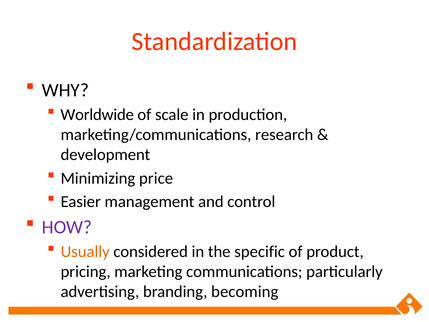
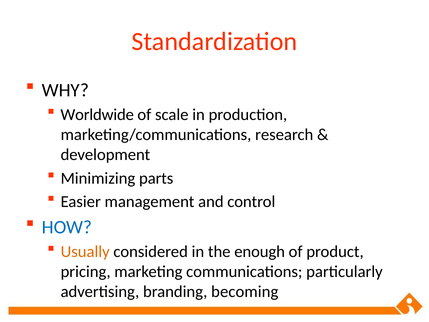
price: price -> parts
HOW colour: purple -> blue
specific: specific -> enough
